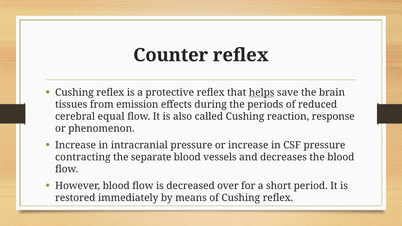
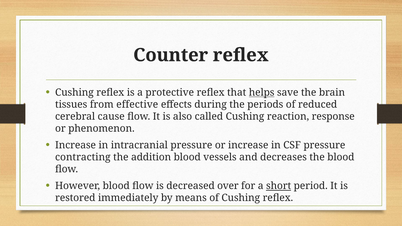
emission: emission -> effective
equal: equal -> cause
separate: separate -> addition
short underline: none -> present
